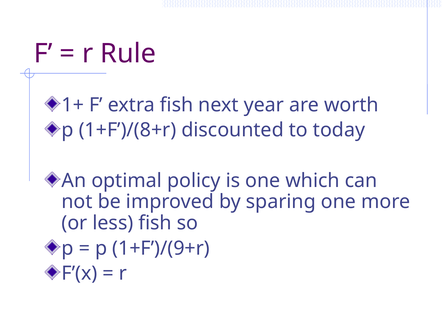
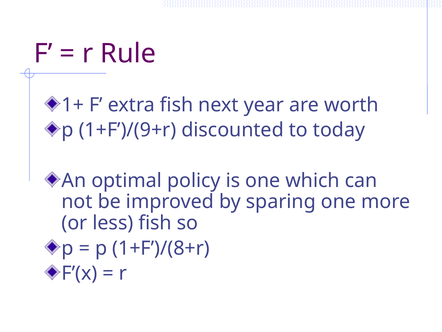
1+F’)/(8+r: 1+F’)/(8+r -> 1+F’)/(9+r
1+F’)/(9+r: 1+F’)/(9+r -> 1+F’)/(8+r
